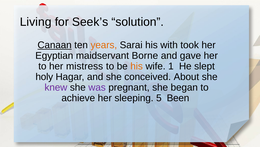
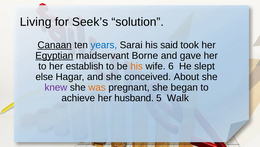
years colour: orange -> blue
with: with -> said
Egyptian underline: none -> present
mistress: mistress -> establish
1: 1 -> 6
holy: holy -> else
was colour: purple -> orange
sleeping: sleeping -> husband
Been: Been -> Walk
